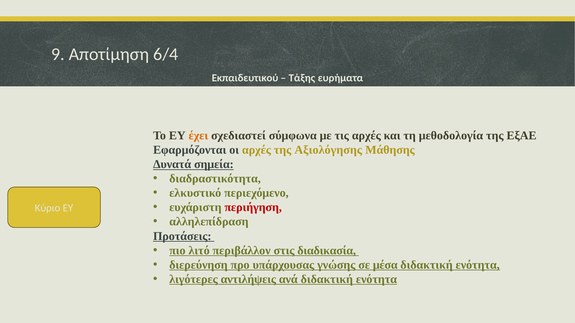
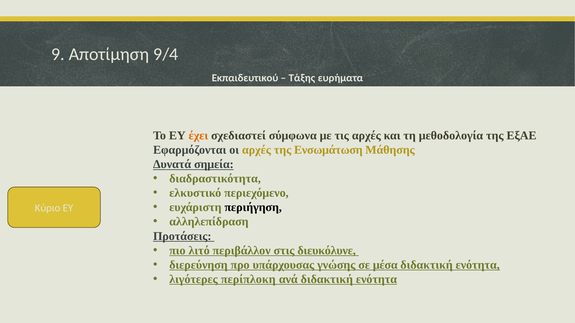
6/4: 6/4 -> 9/4
Αξιολόγησης: Αξιολόγησης -> Ενσωμάτωση
περιήγηση colour: red -> black
διαδικασία: διαδικασία -> διευκόλυνε
αντιλήψεις: αντιλήψεις -> περίπλοκη
